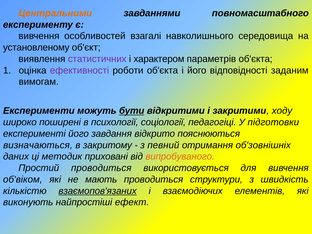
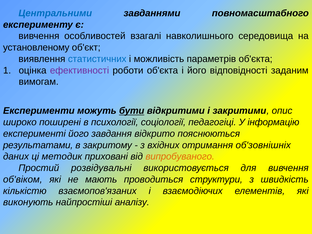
Центральними colour: orange -> blue
статистичних colour: purple -> blue
характером: характером -> можливість
ходу: ходу -> опис
підготовки: підготовки -> інформацію
визначаються: визначаються -> результатами
певний: певний -> вхідних
Простий проводиться: проводиться -> розвідувальні
взаємопов'язаних underline: present -> none
ефект: ефект -> аналізу
